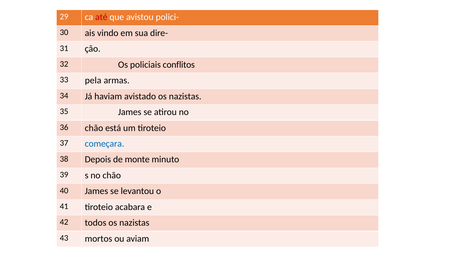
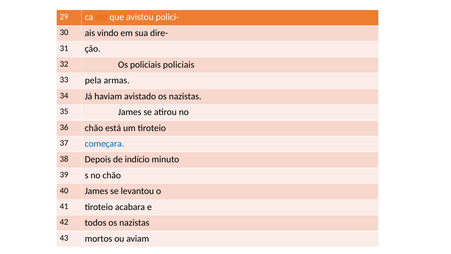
até colour: red -> orange
policiais conflitos: conflitos -> policiais
monte: monte -> indício
